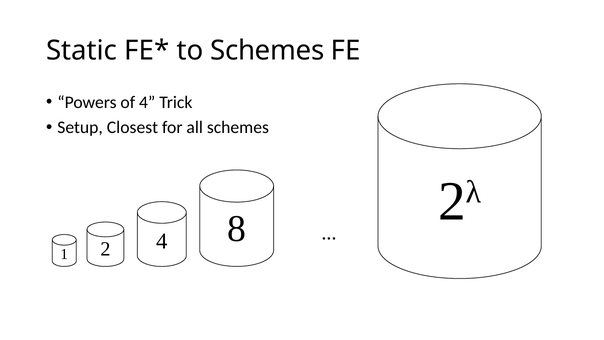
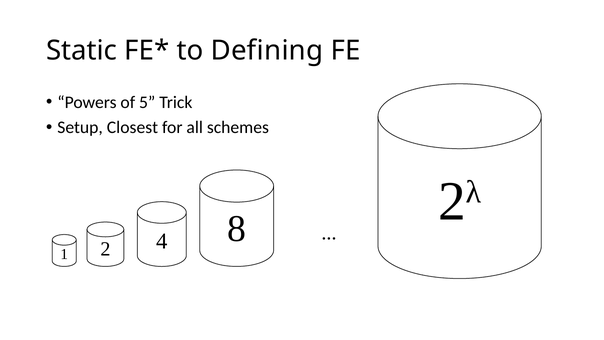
to Schemes: Schemes -> Defining
of 4: 4 -> 5
